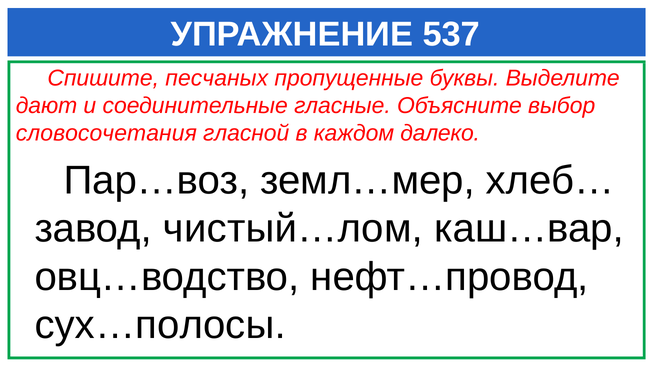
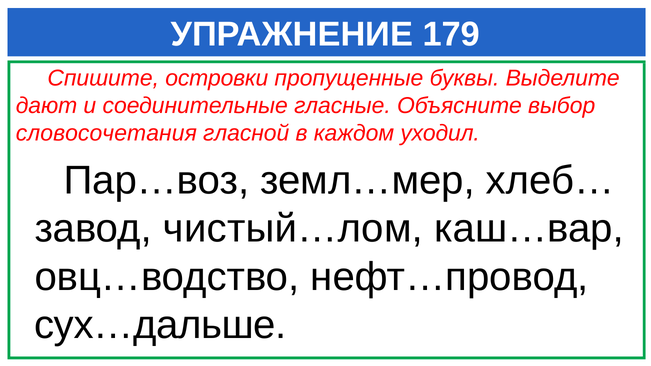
537: 537 -> 179
песчаных: песчаных -> островки
далеко: далеко -> уходил
сух…полосы: сух…полосы -> сух…дальше
